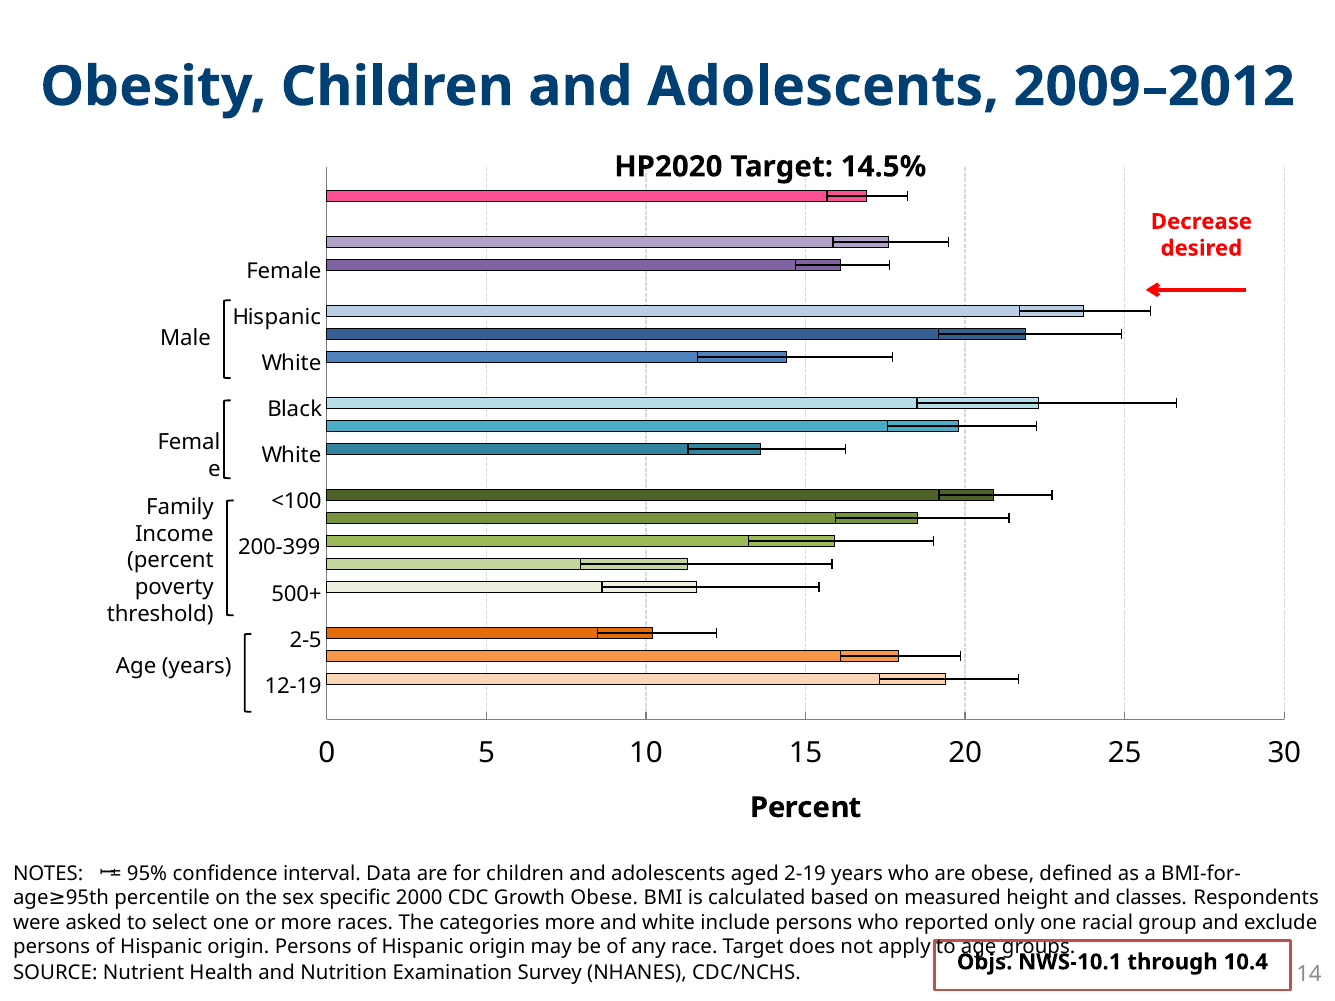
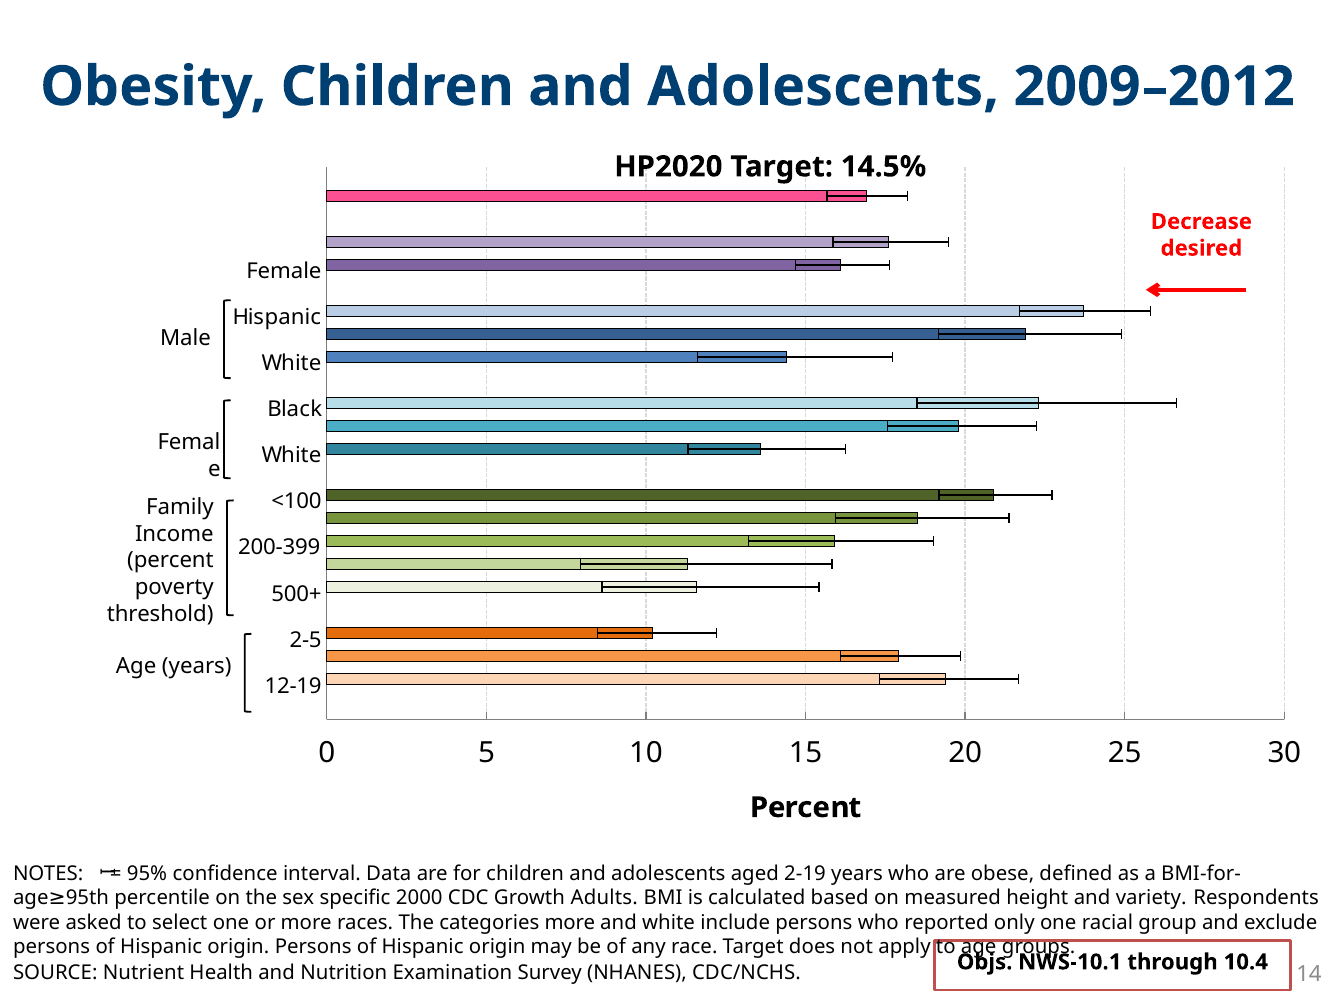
Growth Obese: Obese -> Adults
classes: classes -> variety
